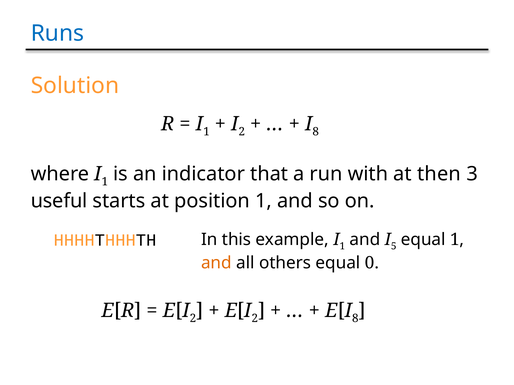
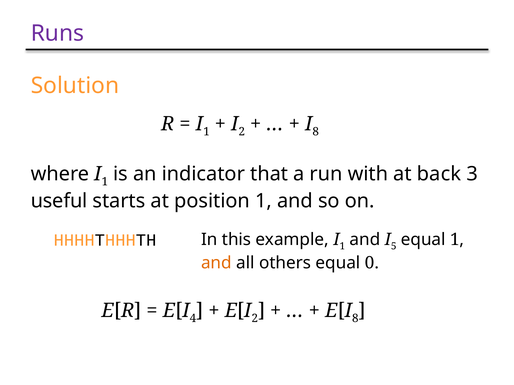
Runs colour: blue -> purple
then: then -> back
2 at (193, 319): 2 -> 4
